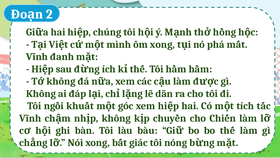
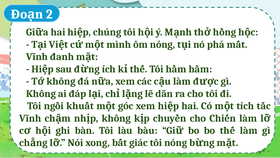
ôm xong: xong -> nóng
